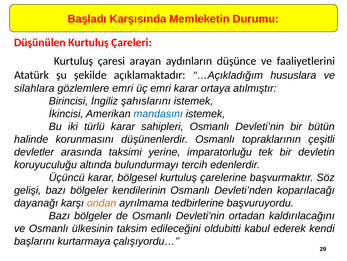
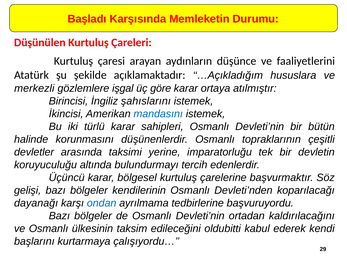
silahlara: silahlara -> merkezli
gözlemlere emri: emri -> işgal
üç emri: emri -> göre
ondan colour: orange -> blue
